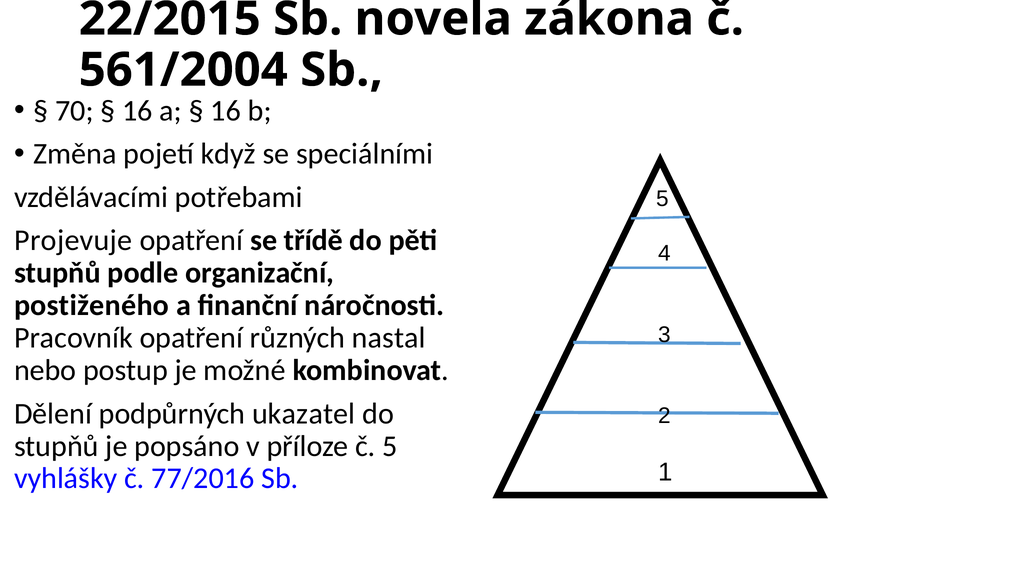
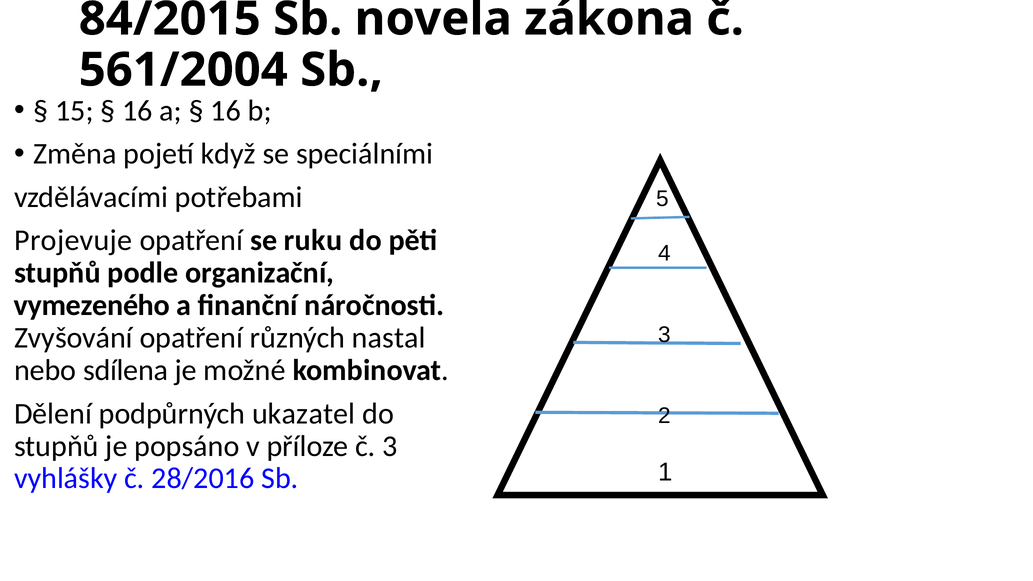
22/2015: 22/2015 -> 84/2015
70: 70 -> 15
třídě: třídě -> ruku
postiženého: postiženého -> vymezeného
Pracovník: Pracovník -> Zvyšování
postup: postup -> sdílena
č 5: 5 -> 3
77/2016: 77/2016 -> 28/2016
